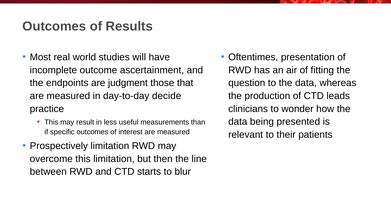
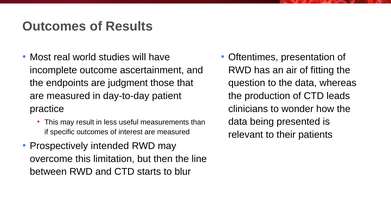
decide: decide -> patient
Prospectively limitation: limitation -> intended
